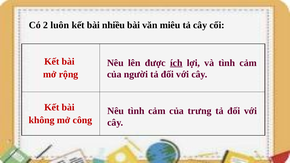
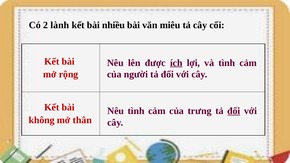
luôn: luôn -> lành
đối at (234, 111) underline: none -> present
công: công -> thân
